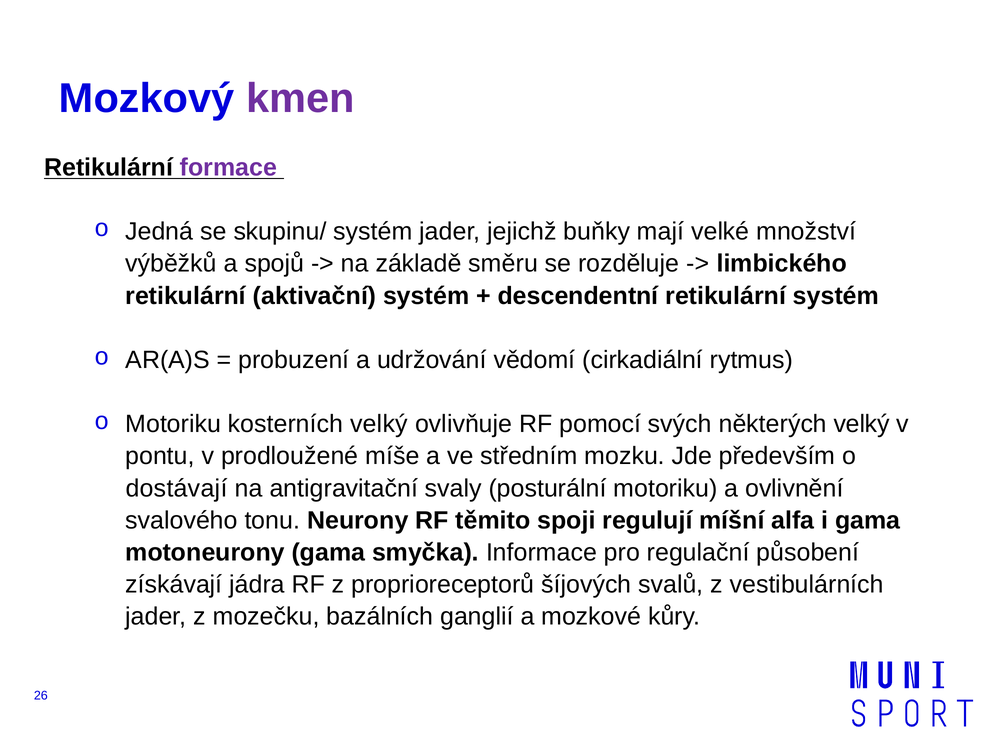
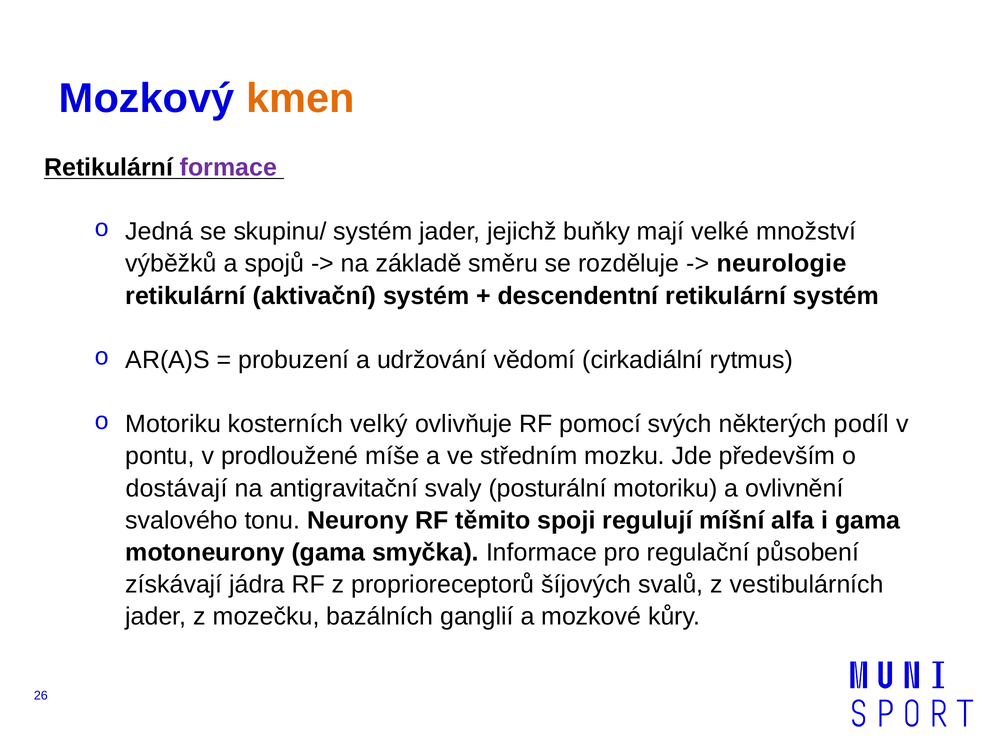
kmen colour: purple -> orange
limbického: limbického -> neurologie
některých velký: velký -> podíl
